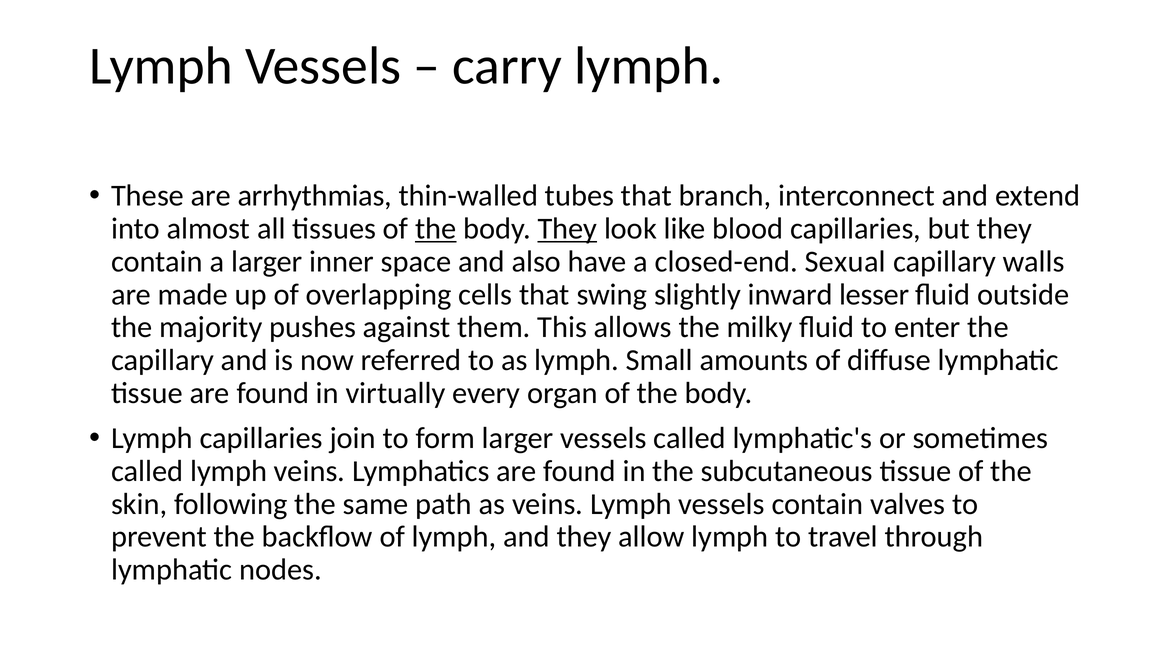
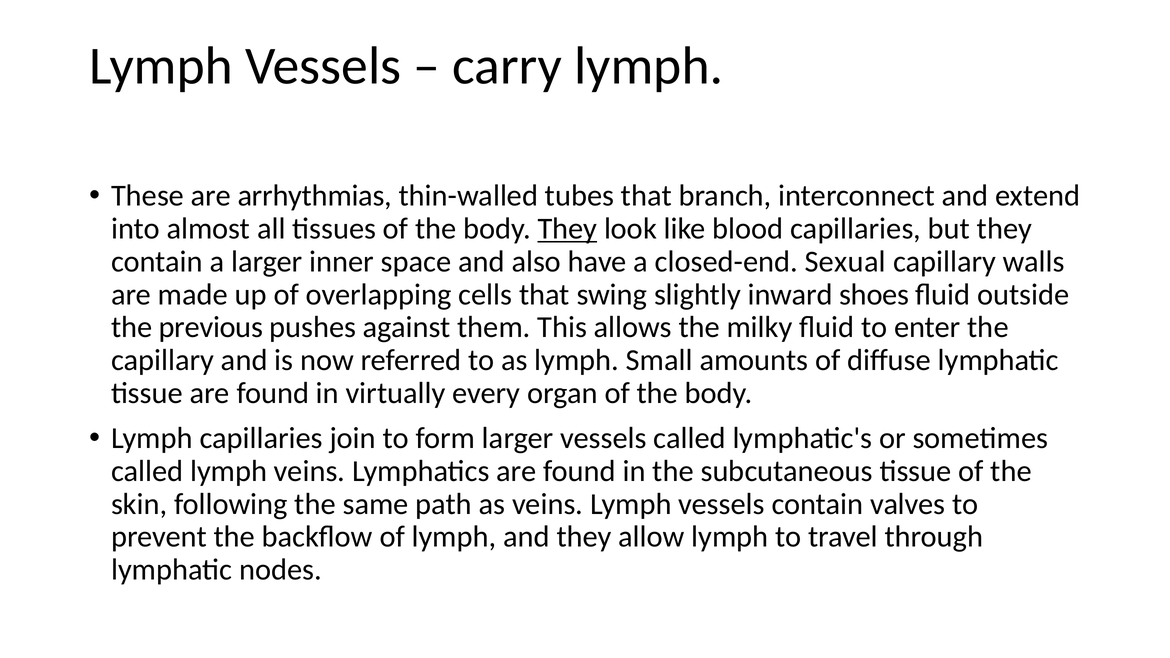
the at (436, 229) underline: present -> none
lesser: lesser -> shoes
majority: majority -> previous
